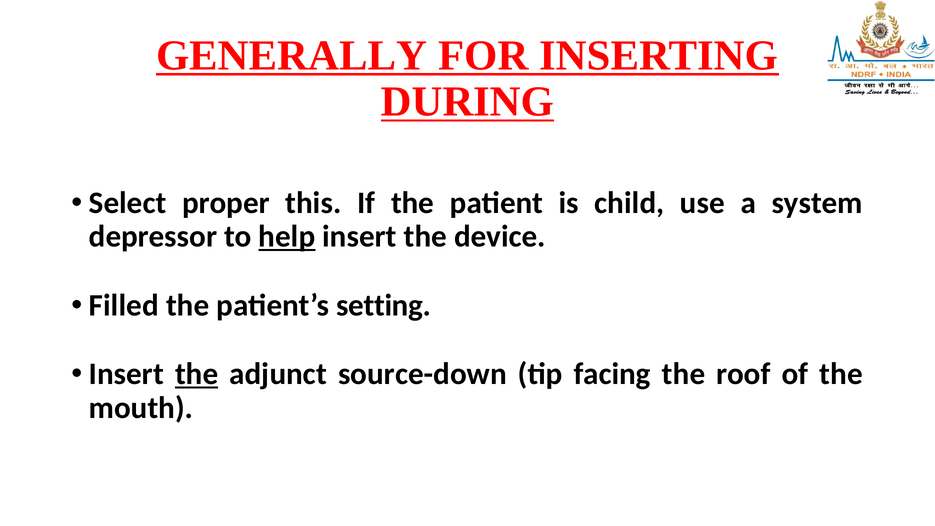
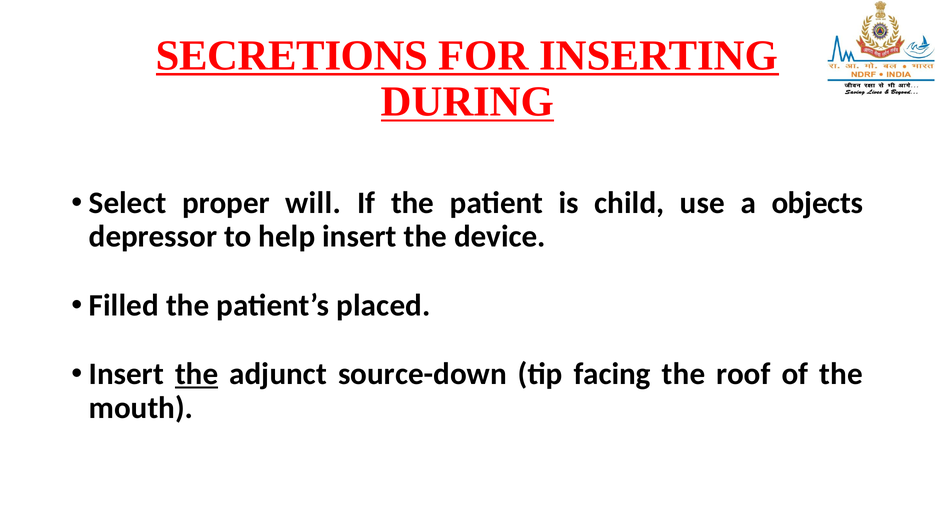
GENERALLY: GENERALLY -> SECRETIONS
this: this -> will
system: system -> objects
help underline: present -> none
setting: setting -> placed
